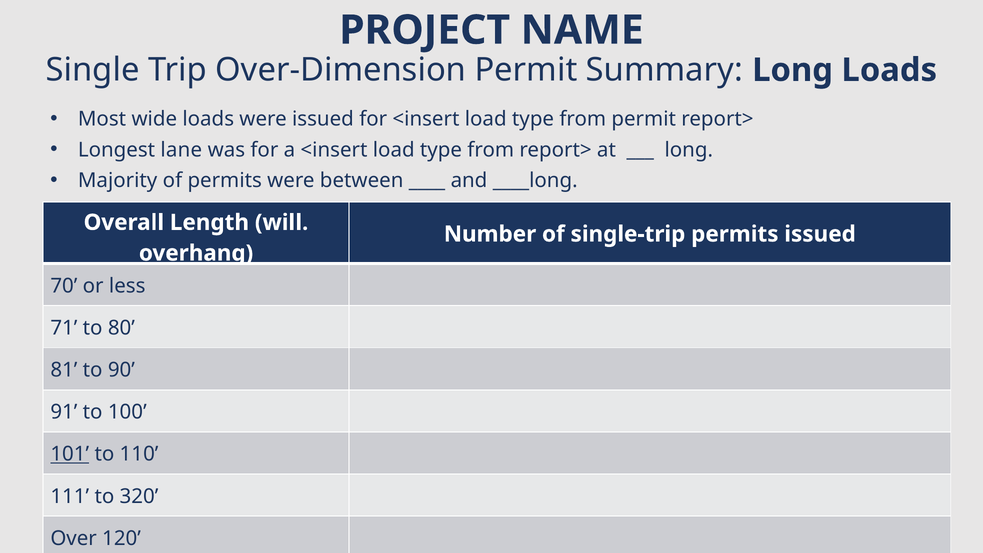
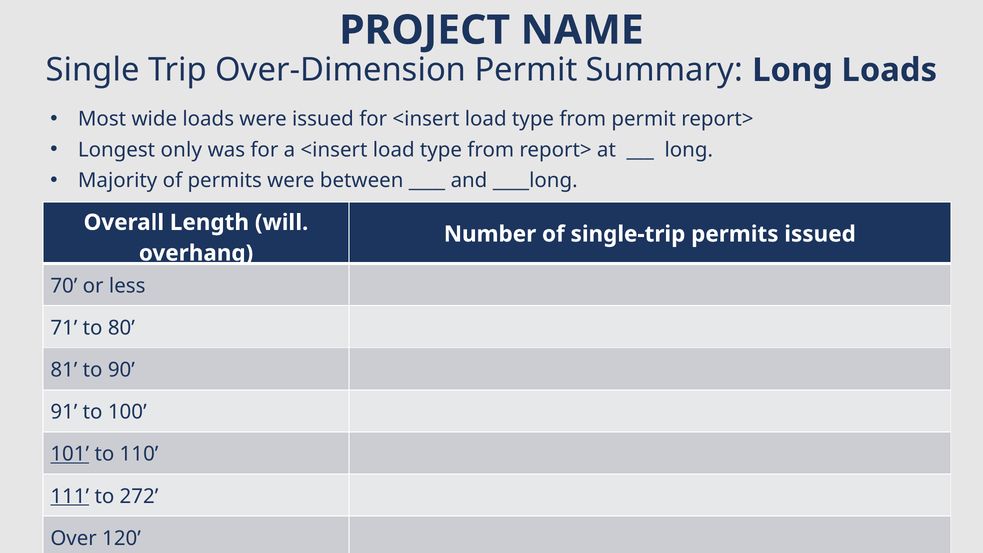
lane: lane -> only
111 underline: none -> present
320: 320 -> 272
